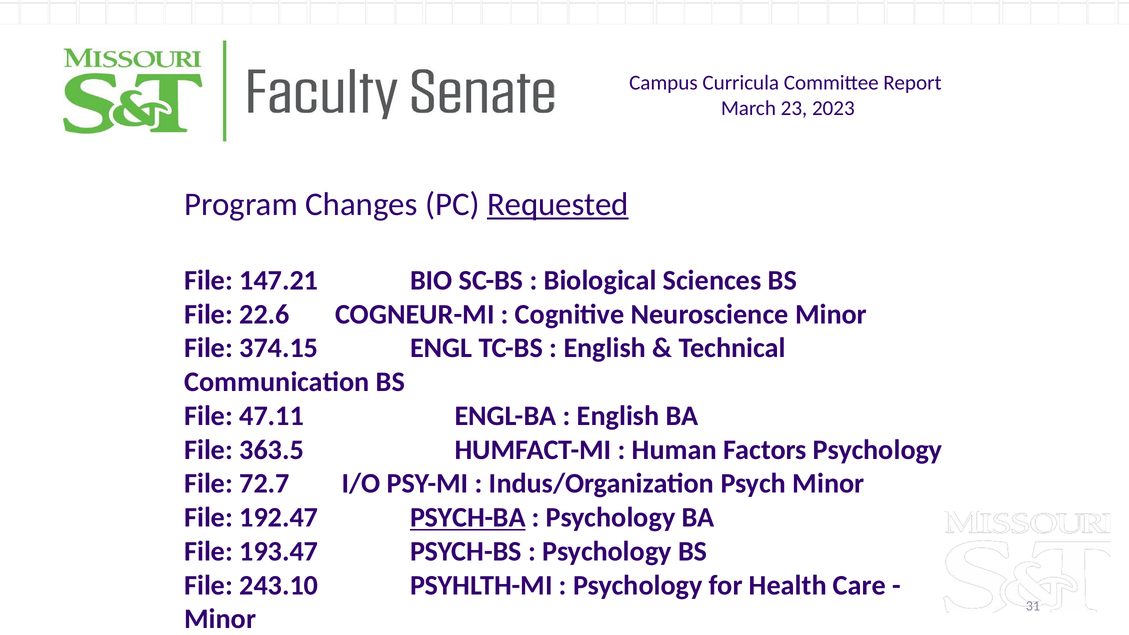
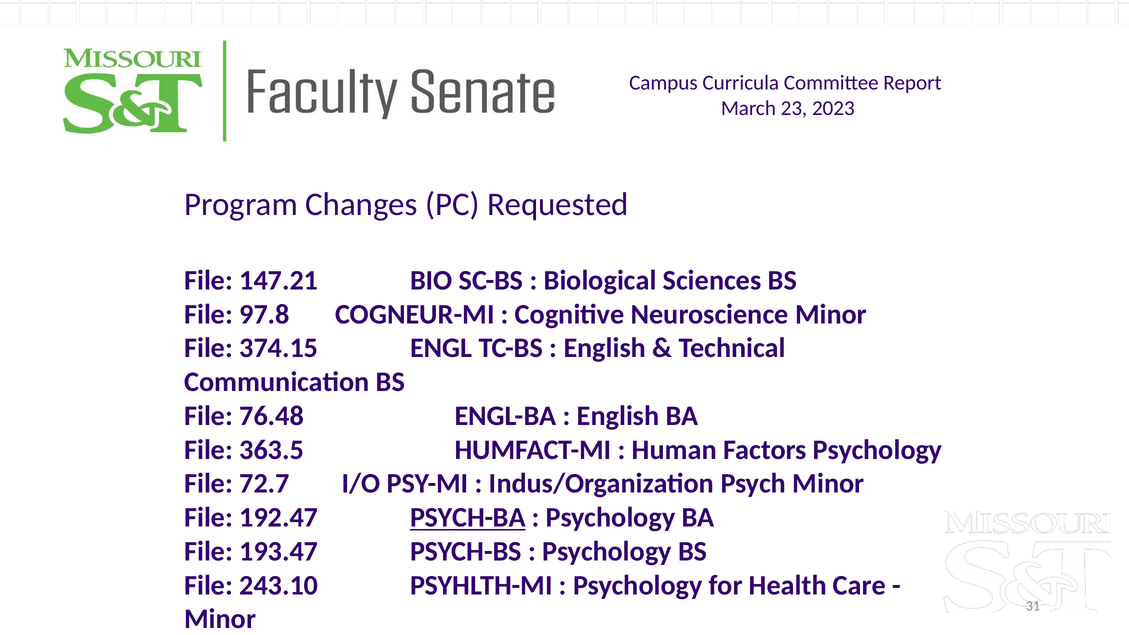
Requested underline: present -> none
22.6: 22.6 -> 97.8
47.11: 47.11 -> 76.48
